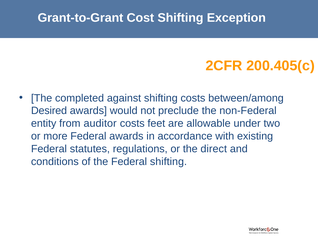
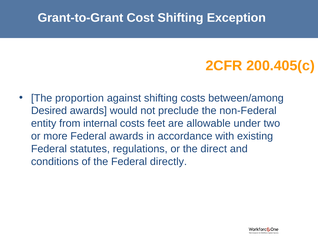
completed: completed -> proportion
auditor: auditor -> internal
Federal shifting: shifting -> directly
